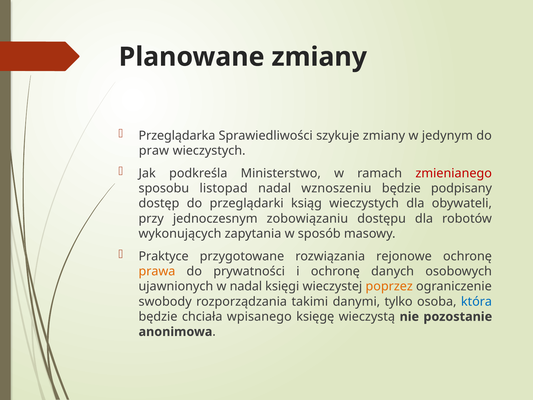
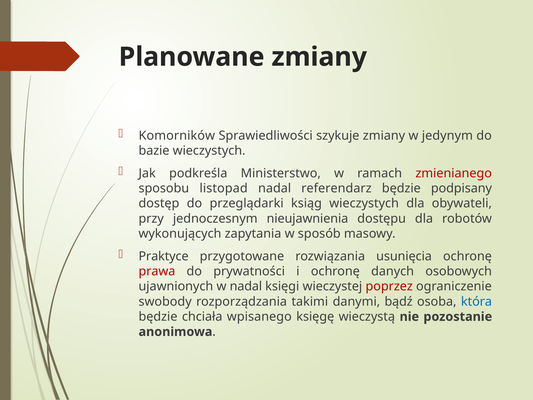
Przeglądarka: Przeglądarka -> Komorników
praw: praw -> bazie
wznoszeniu: wznoszeniu -> referendarz
zobowiązaniu: zobowiązaniu -> nieujawnienia
rejonowe: rejonowe -> usunięcia
prawa colour: orange -> red
poprzez colour: orange -> red
tylko: tylko -> bądź
